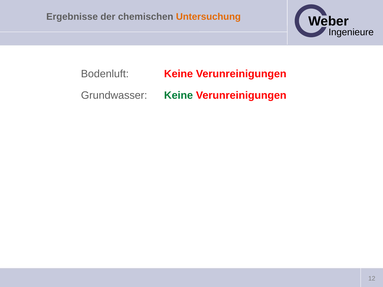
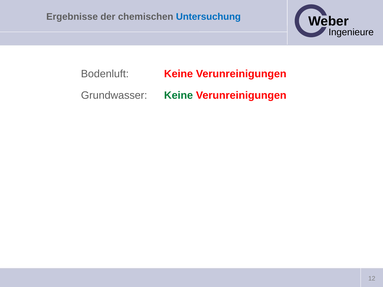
Untersuchung colour: orange -> blue
